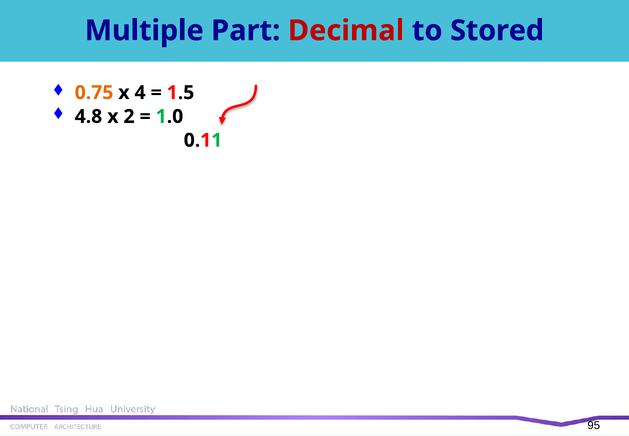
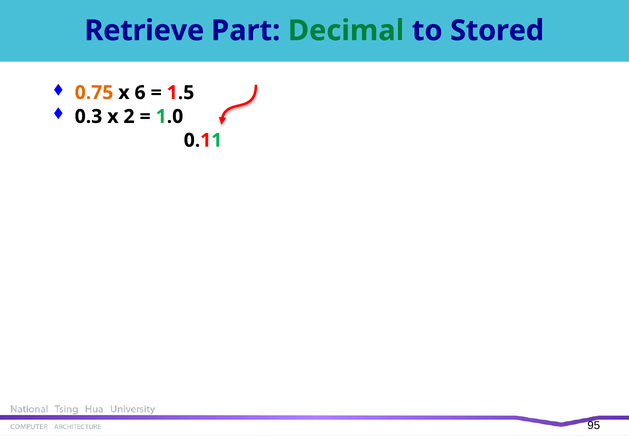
Multiple: Multiple -> Retrieve
Decimal colour: red -> green
4: 4 -> 6
4.8: 4.8 -> 0.3
